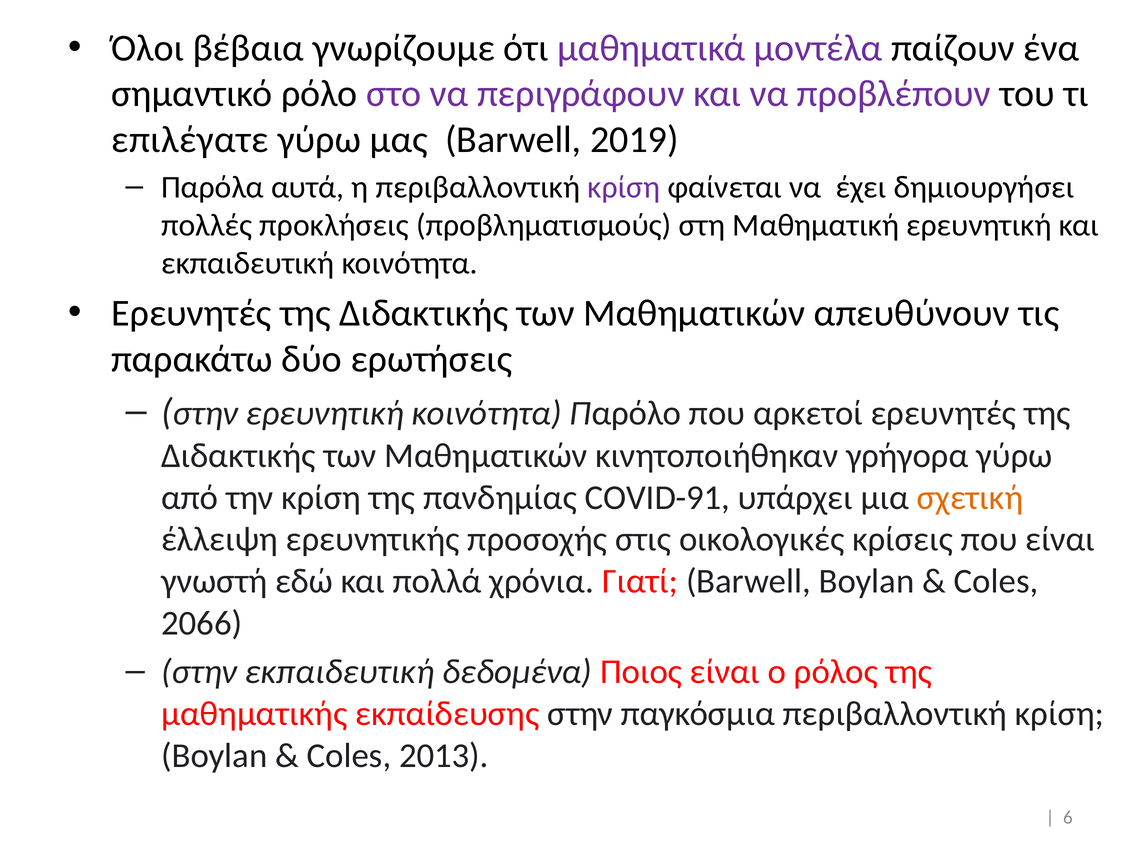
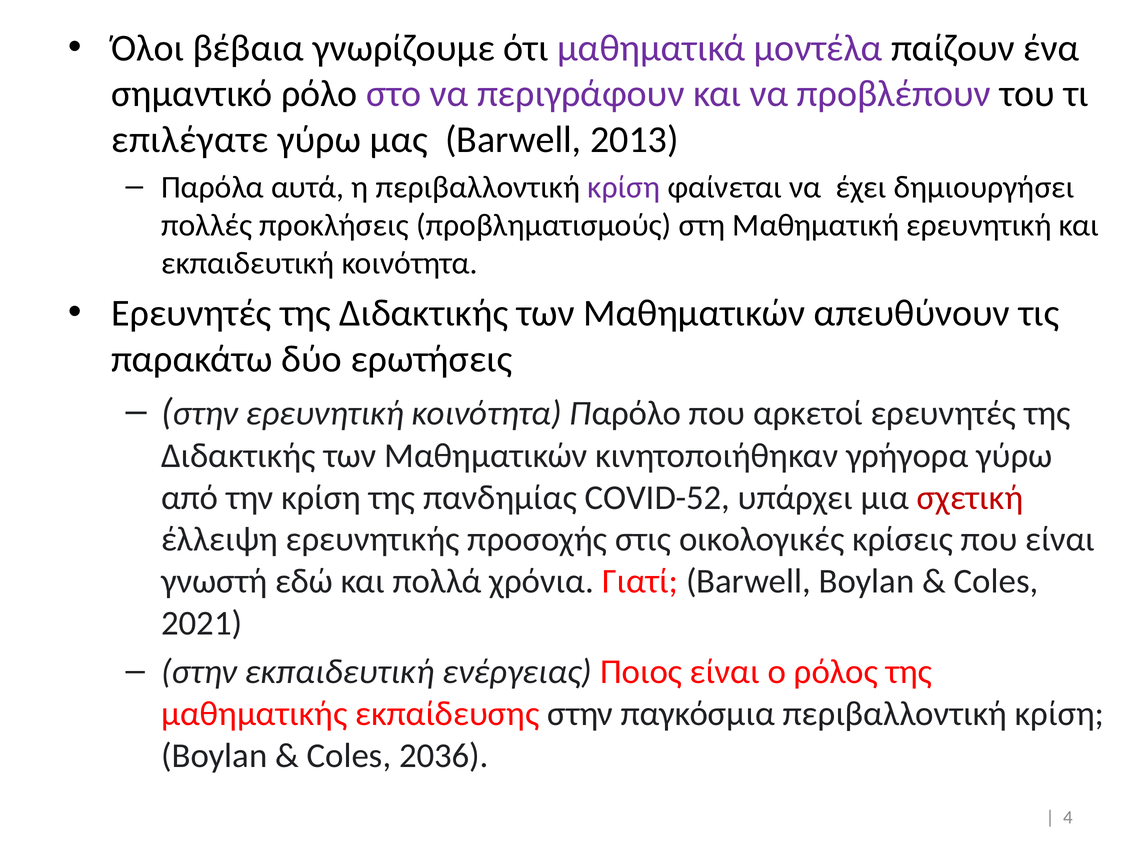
2019: 2019 -> 2013
COVID-91: COVID-91 -> COVID-52
σχετική colour: orange -> red
2066: 2066 -> 2021
δεδομένα: δεδομένα -> ενέργειας
2013: 2013 -> 2036
6: 6 -> 4
